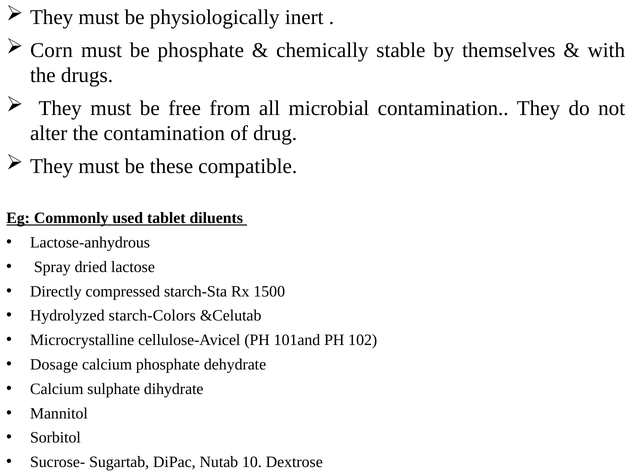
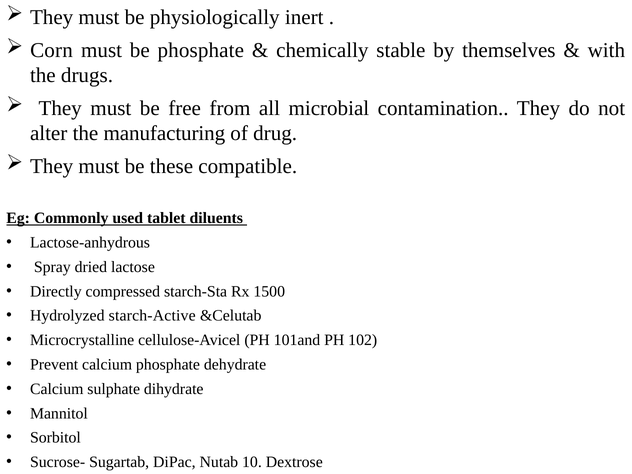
the contamination: contamination -> manufacturing
starch-Colors: starch-Colors -> starch-Active
Dosage: Dosage -> Prevent
